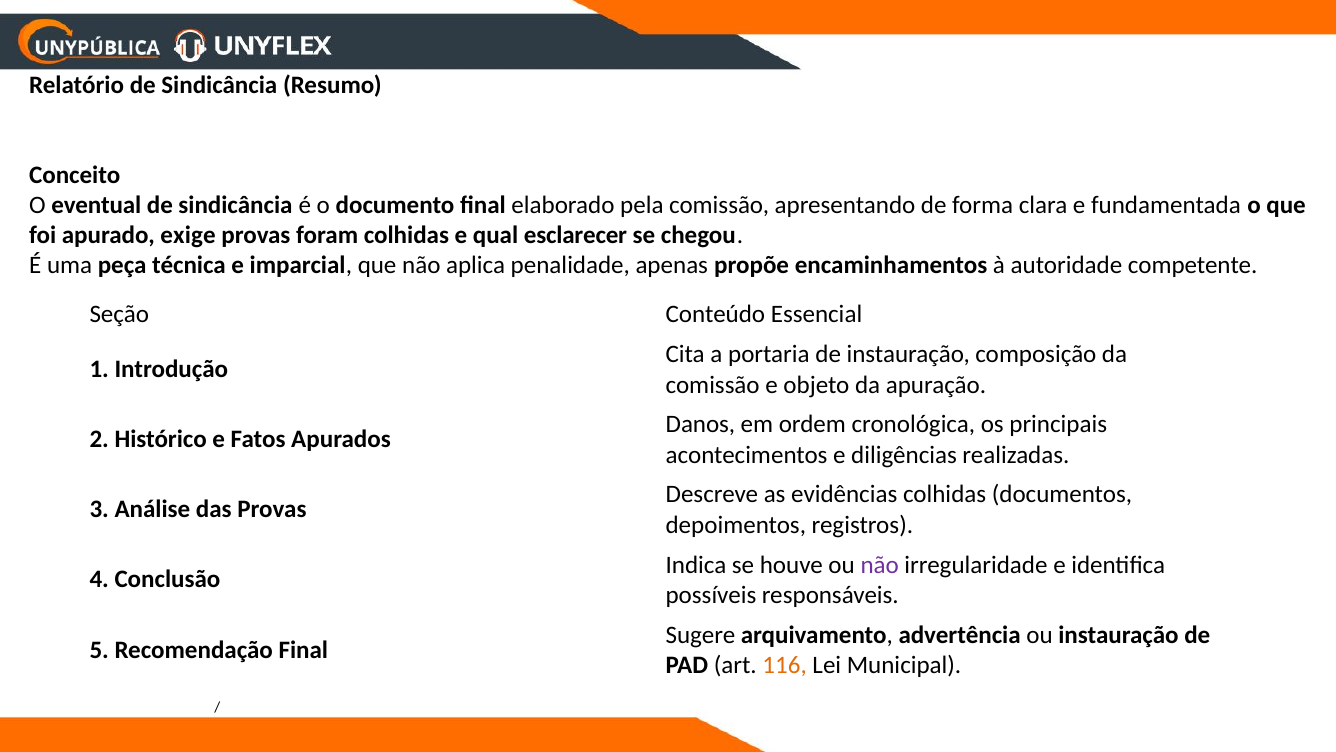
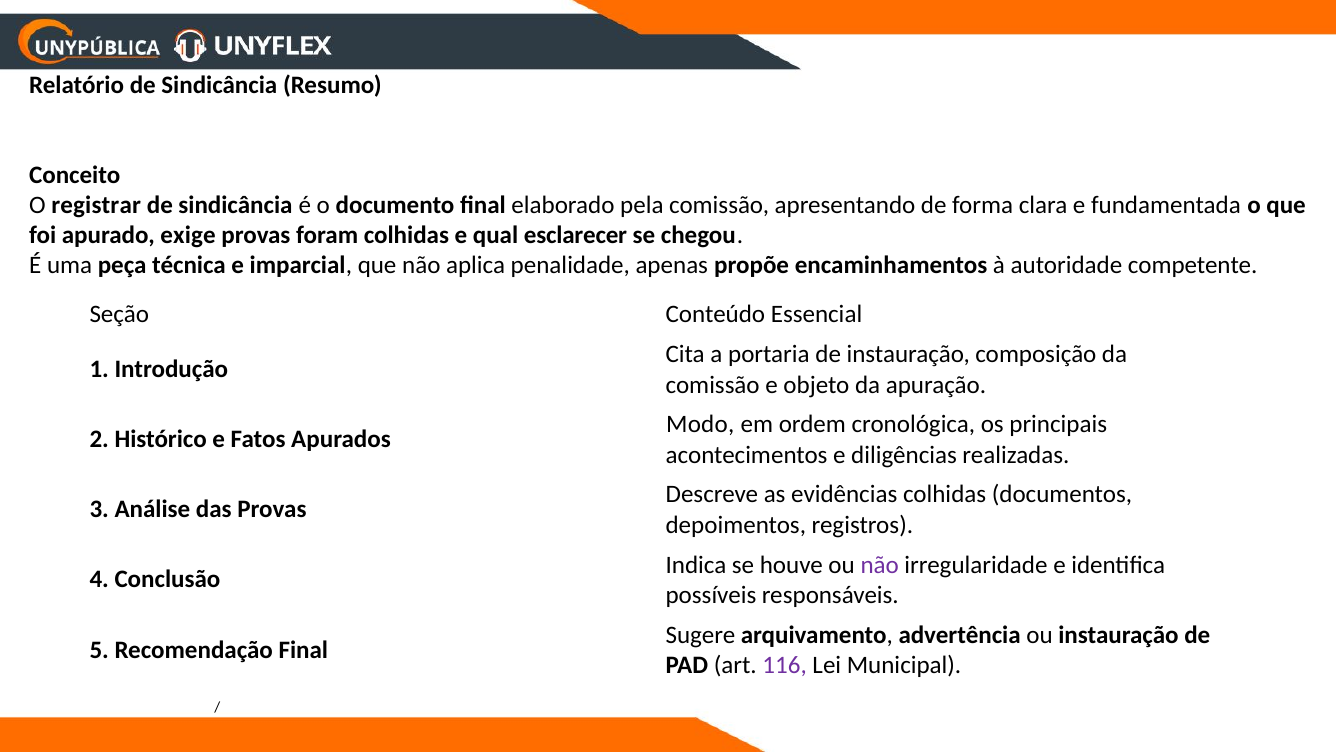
eventual: eventual -> registrar
Danos: Danos -> Modo
116 colour: orange -> purple
